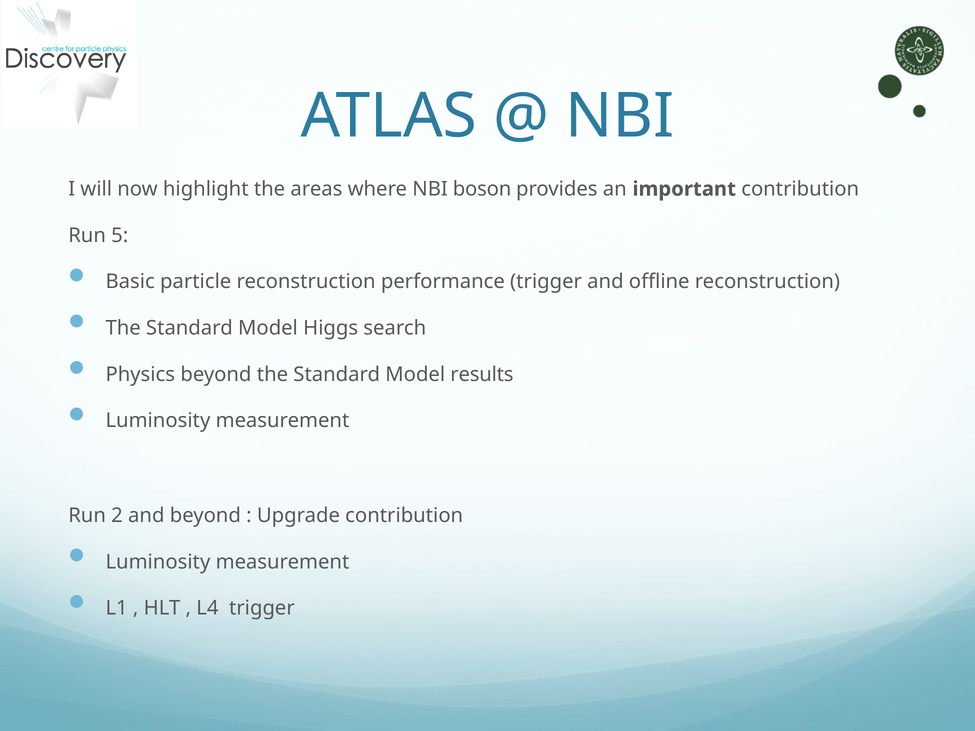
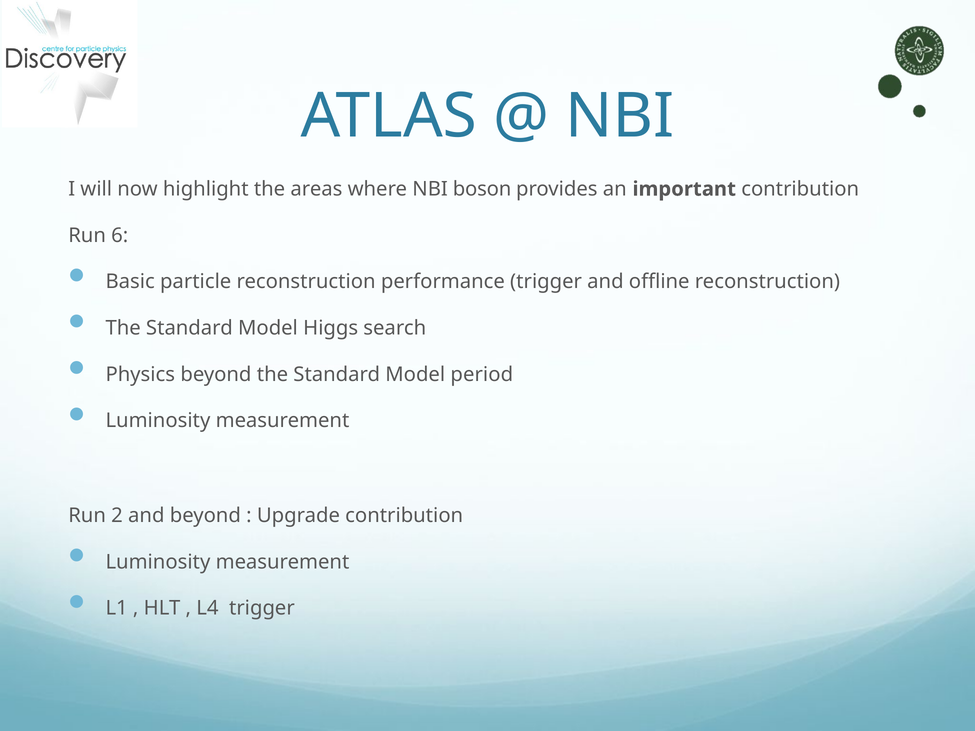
5: 5 -> 6
results: results -> period
